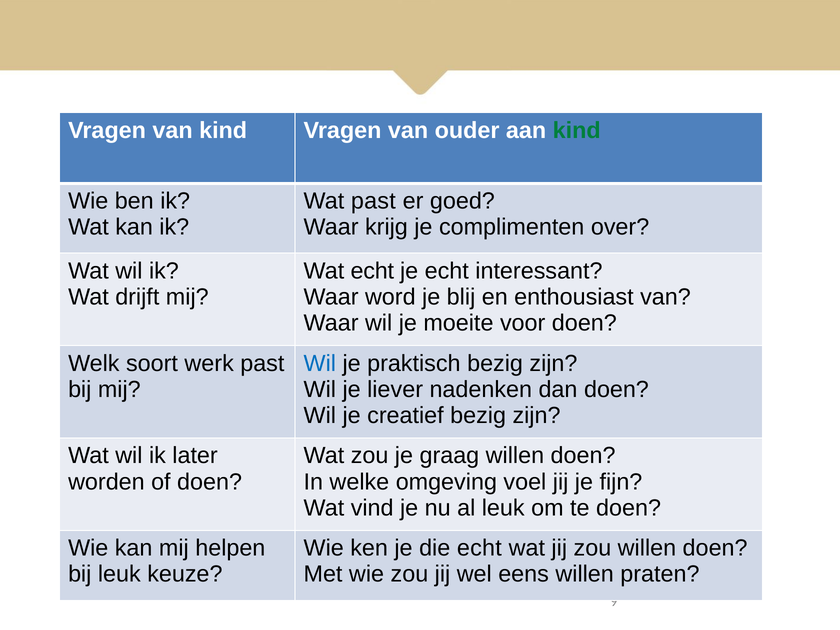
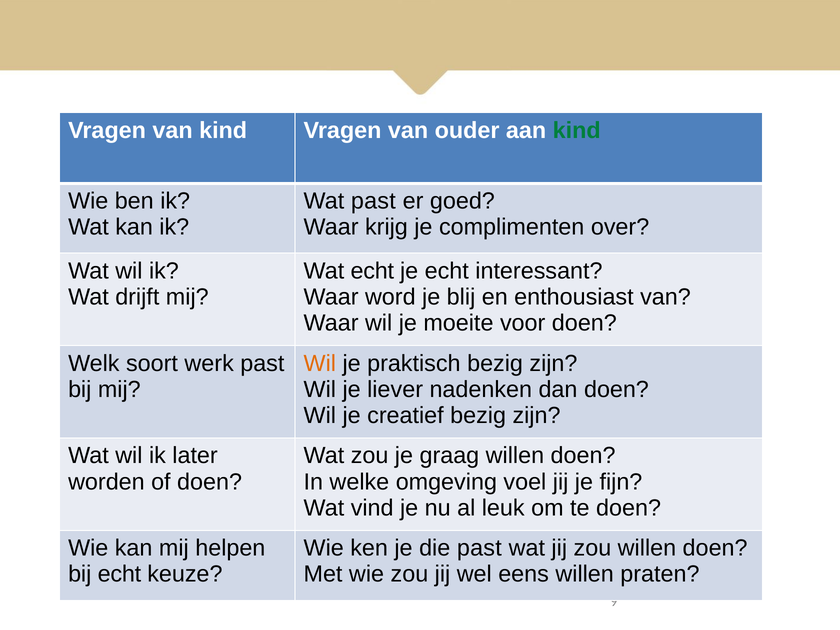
Wil at (320, 363) colour: blue -> orange
die echt: echt -> past
bij leuk: leuk -> echt
